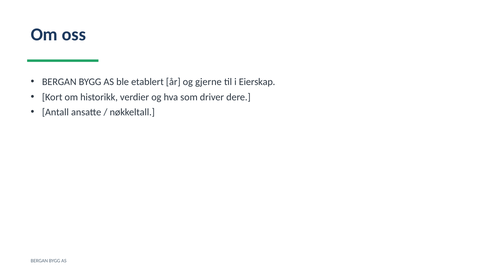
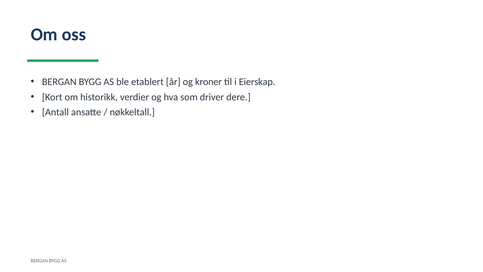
gjerne: gjerne -> kroner
